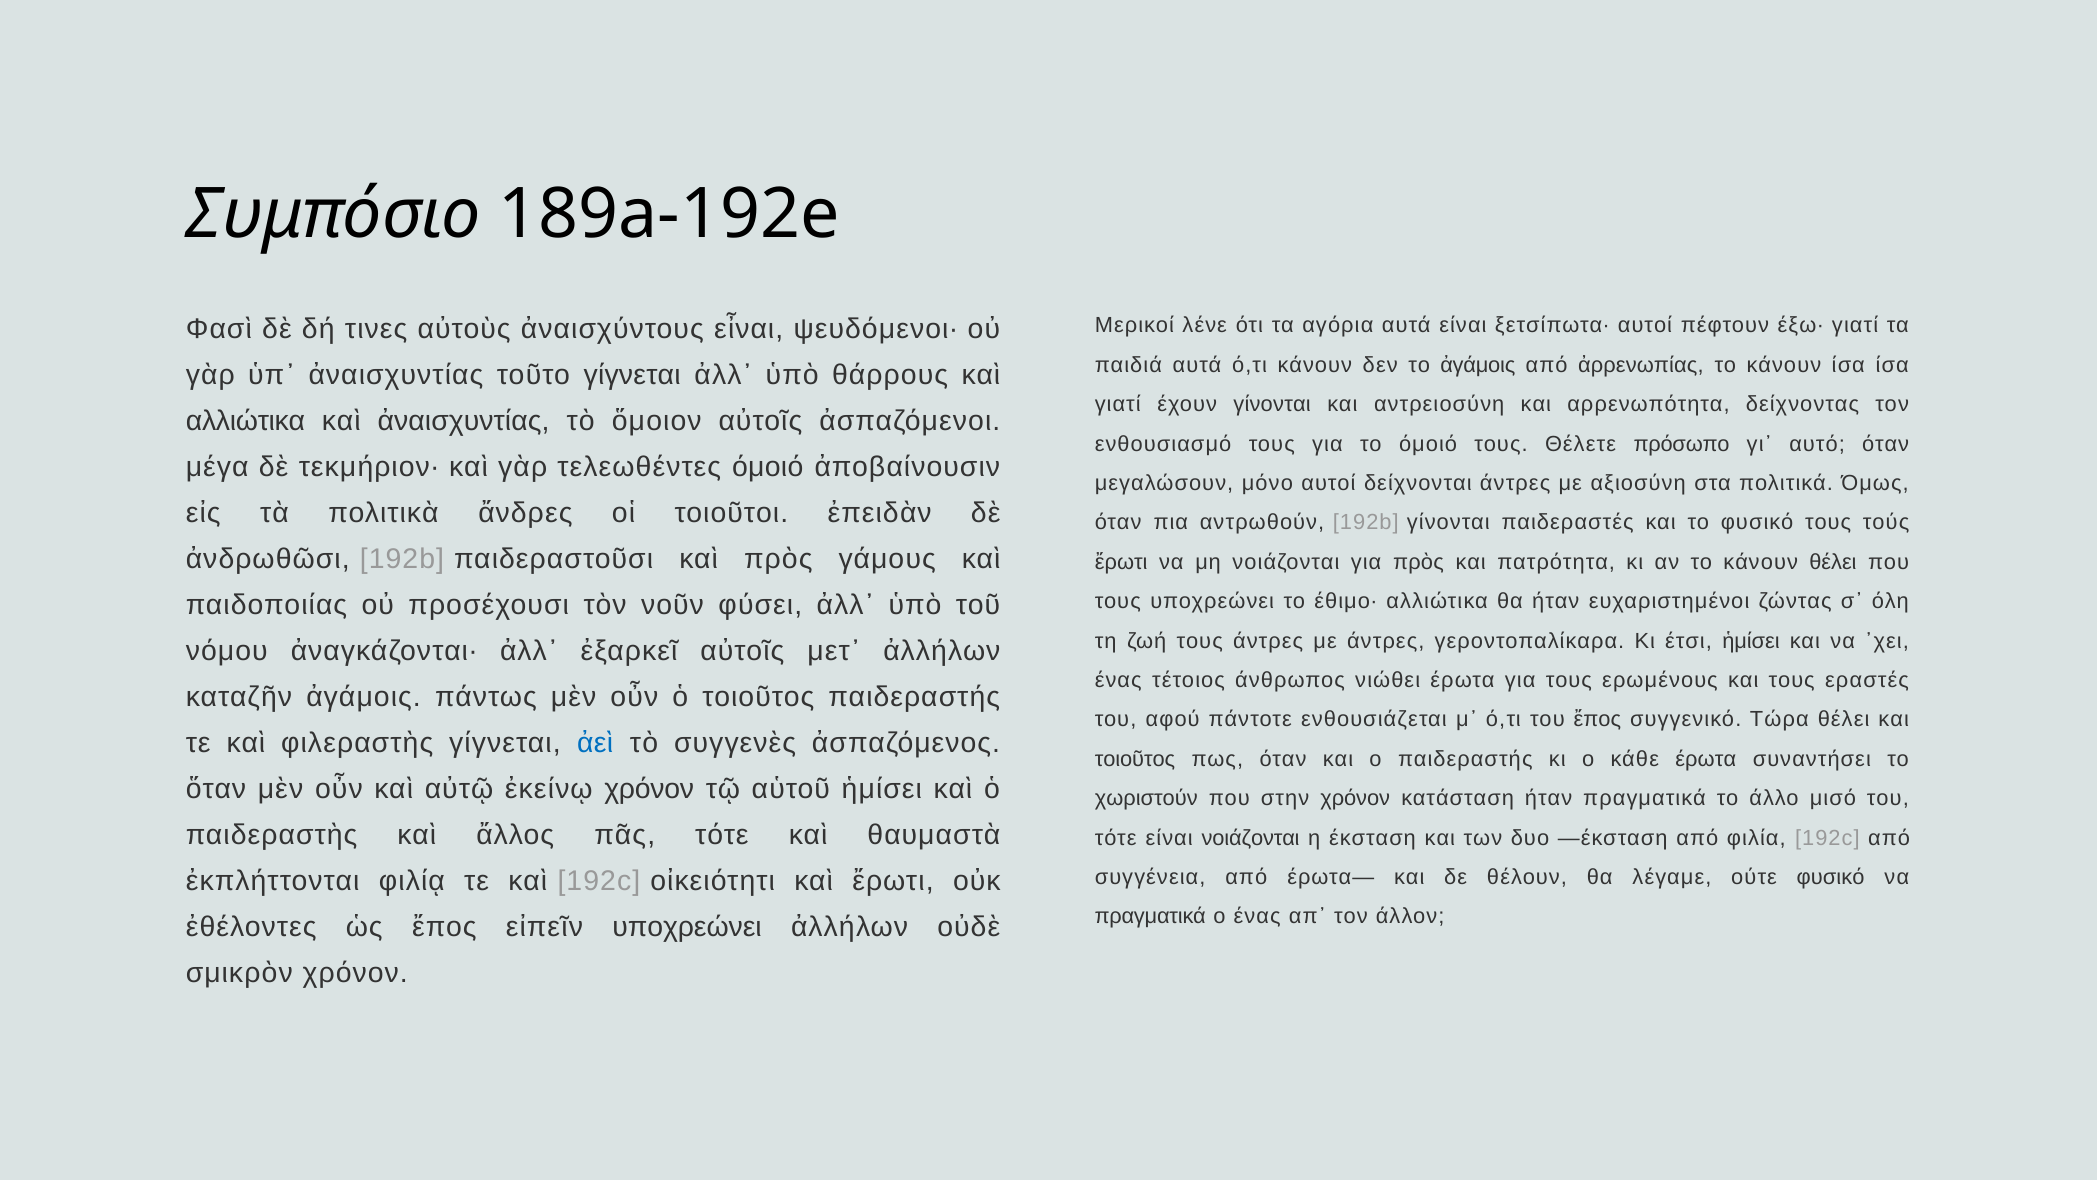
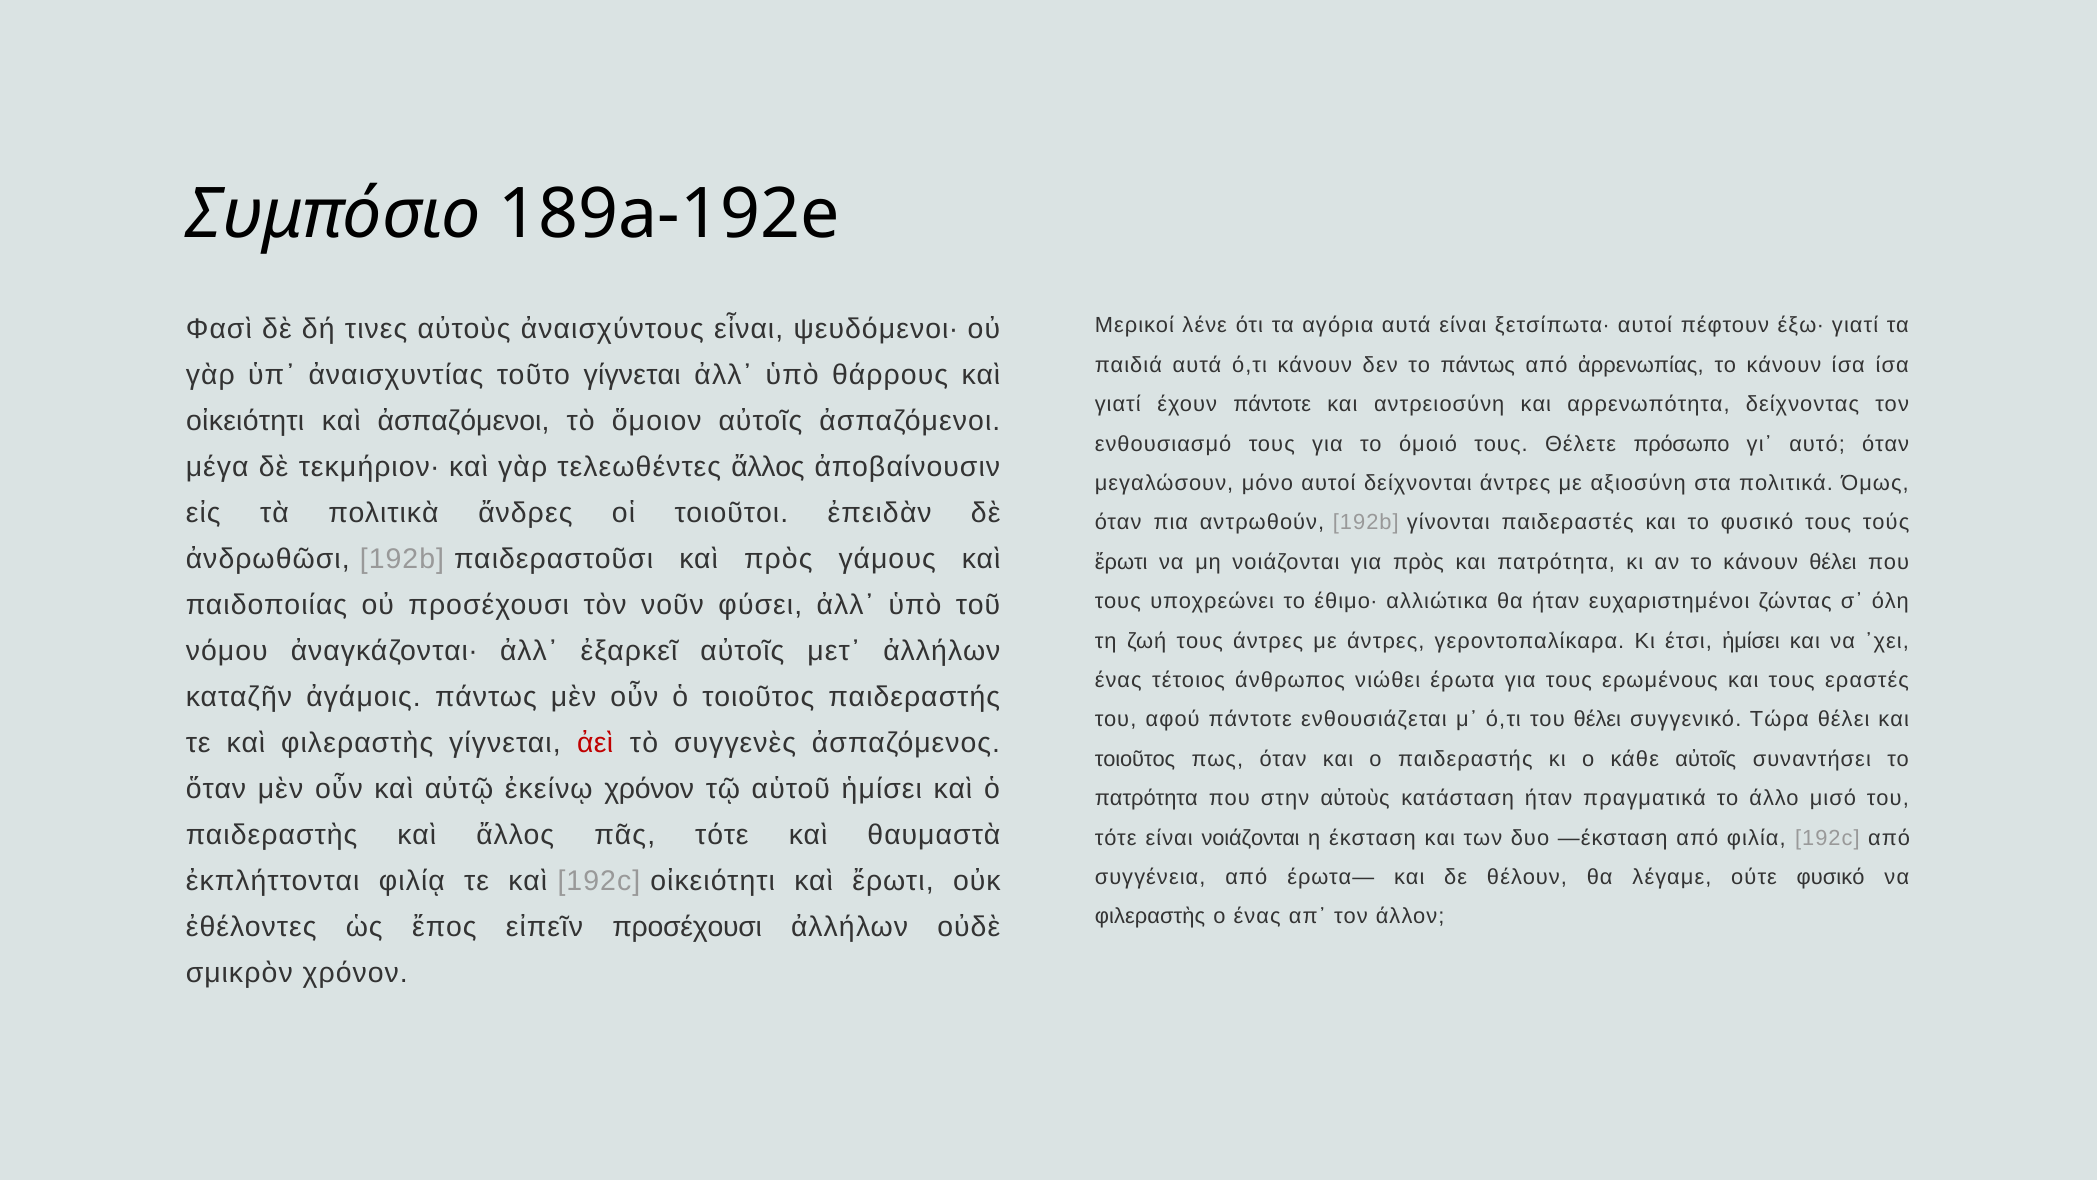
το ἀγάμοις: ἀγάμοις -> πάντως
έχουν γίνονται: γίνονται -> πάντοτε
αλλιώτικα at (245, 421): αλλιώτικα -> οἰκειότητι
καὶ ἀναισχυντίας: ἀναισχυντίας -> ἀσπαζόμενοι
τελεωθέντες όμοιό: όμοιό -> ἄλλος
του ἔπος: ἔπος -> θέλει
ἀεὶ colour: blue -> red
κάθε έρωτα: έρωτα -> αὐτοῖς
χωριστούν at (1146, 798): χωριστούν -> πατρότητα
στην χρόνον: χρόνον -> αὐτοὺς
πραγματικά at (1150, 916): πραγματικά -> φιλεραστὴς
εἰπεῖν υποχρεώνει: υποχρεώνει -> προσέχουσι
